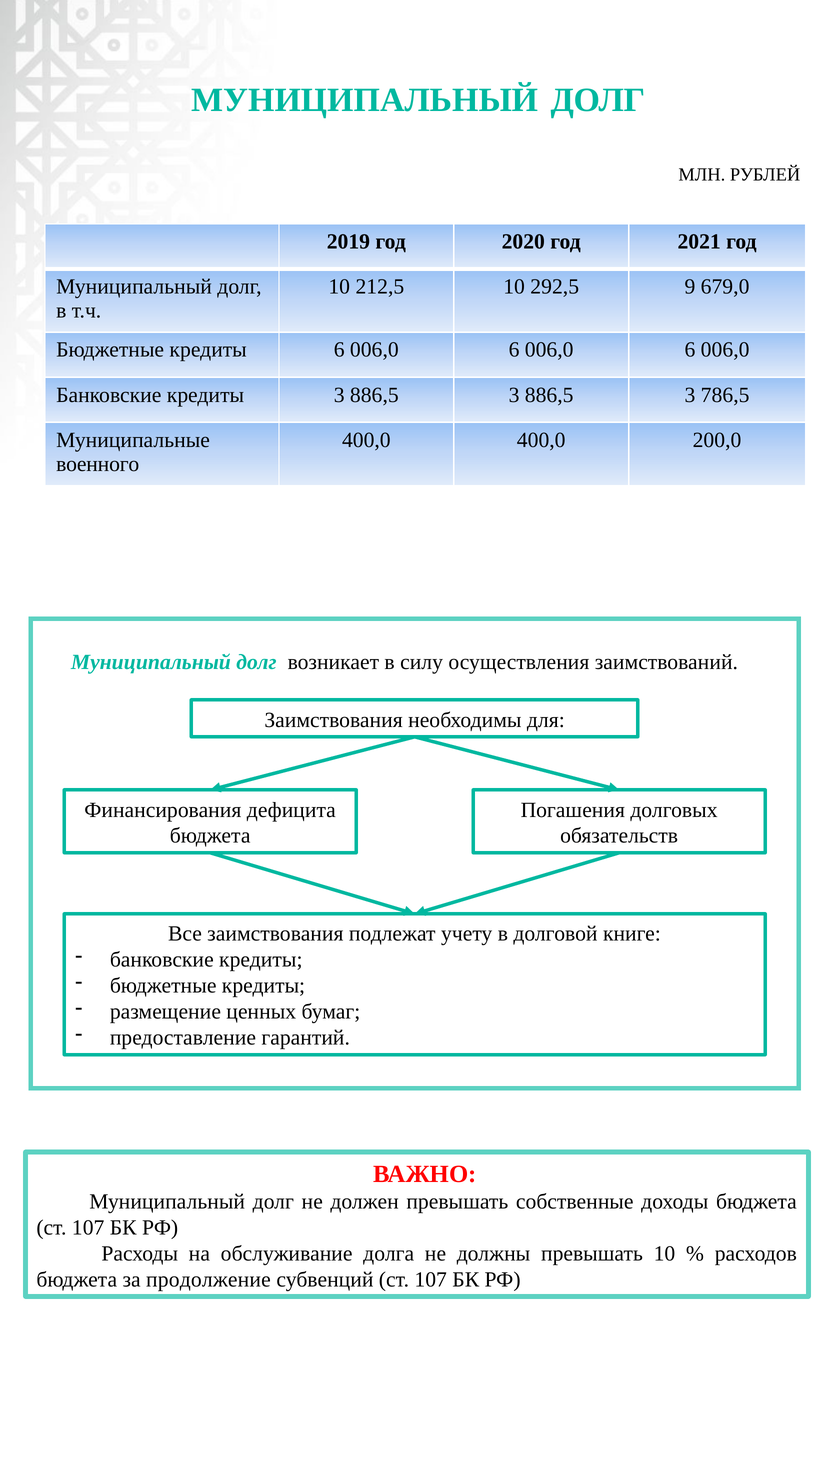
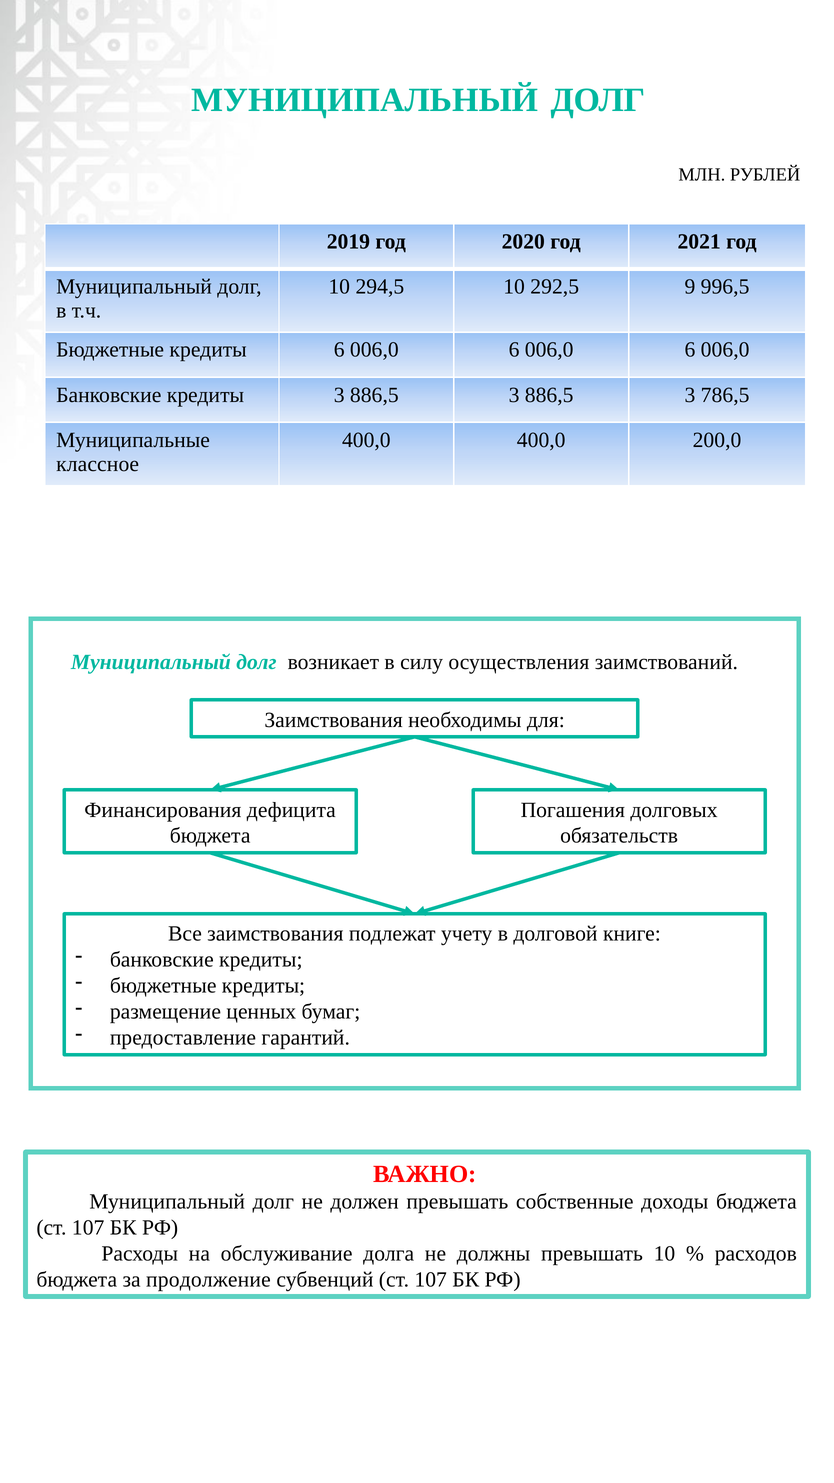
212,5: 212,5 -> 294,5
679,0: 679,0 -> 996,5
военного: военного -> классное
